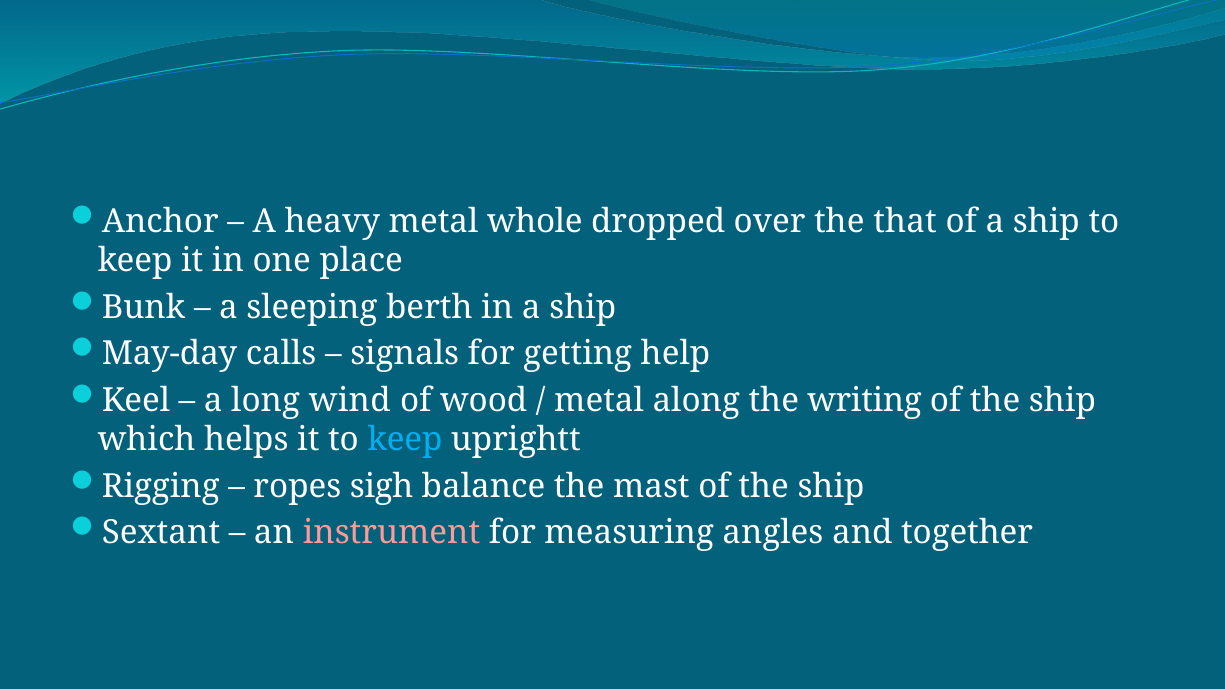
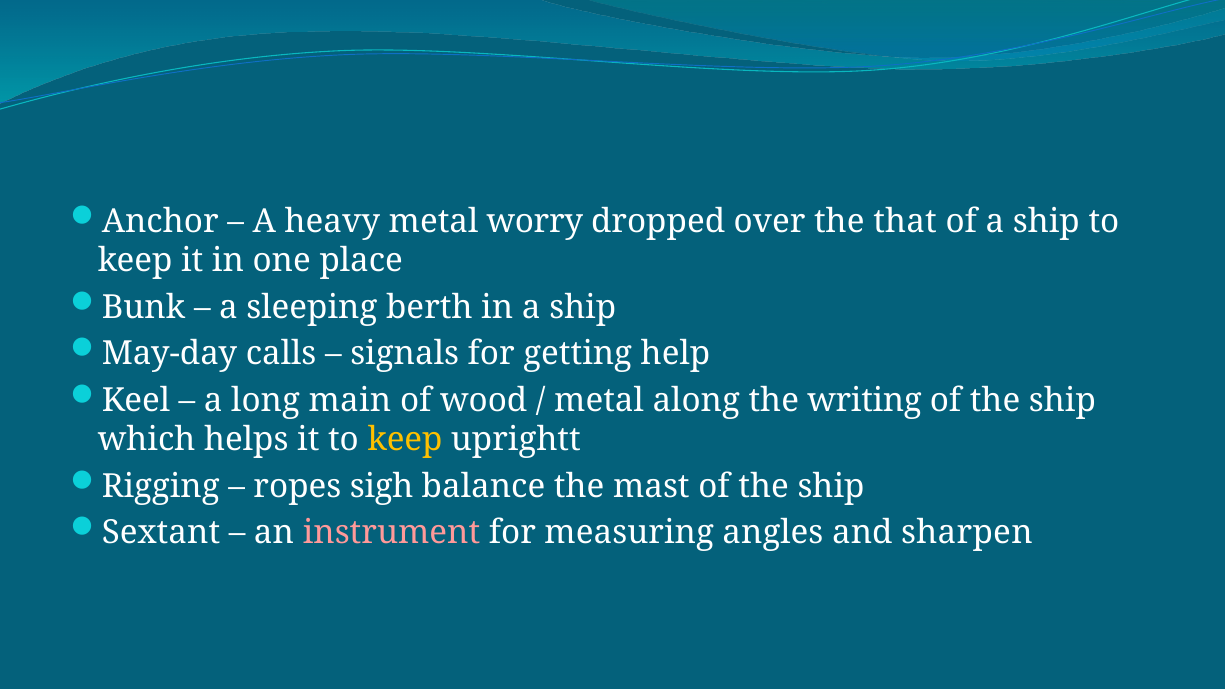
whole: whole -> worry
wind: wind -> main
keep at (405, 440) colour: light blue -> yellow
together: together -> sharpen
